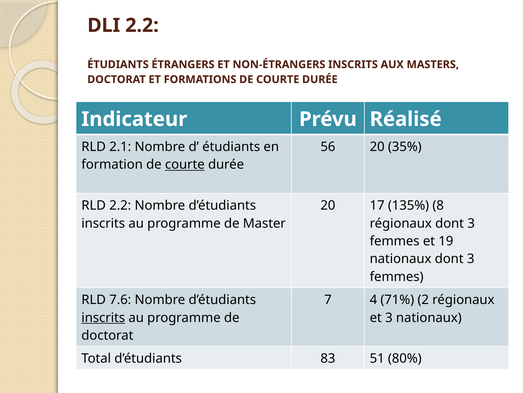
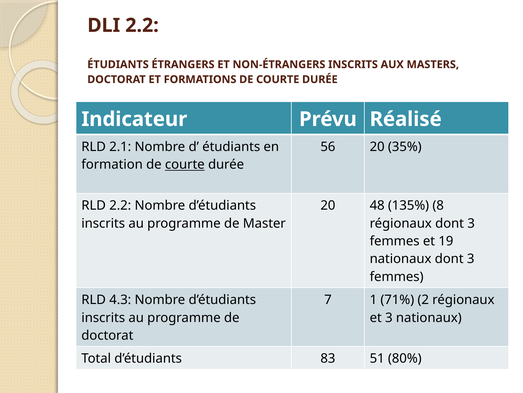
17: 17 -> 48
7.6: 7.6 -> 4.3
4: 4 -> 1
inscrits at (103, 317) underline: present -> none
